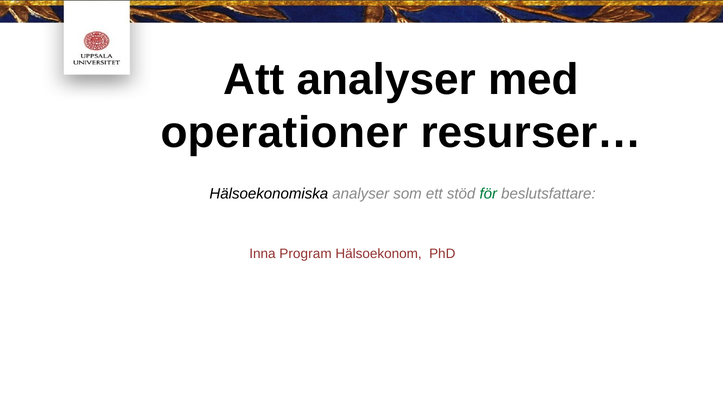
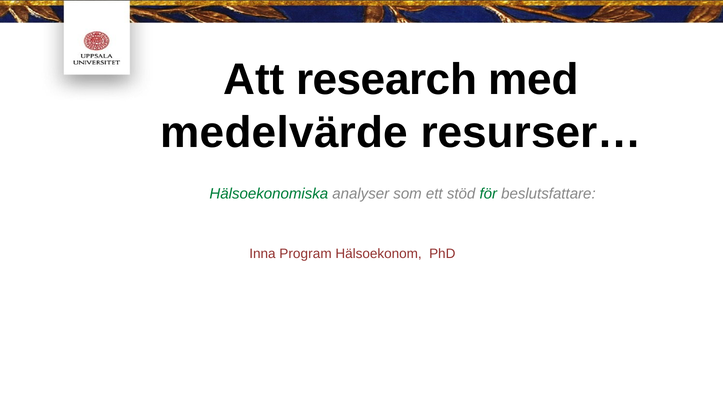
Att analyser: analyser -> research
operationer: operationer -> medelvärde
Hälsoekonomiska colour: black -> green
